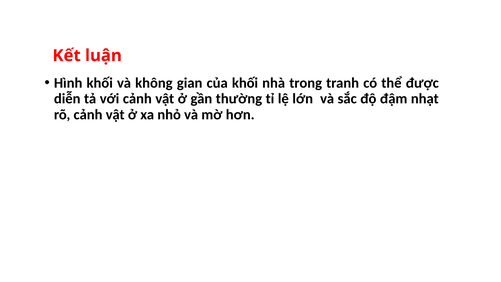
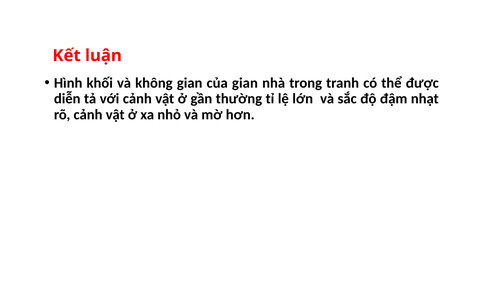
của khối: khối -> gian
